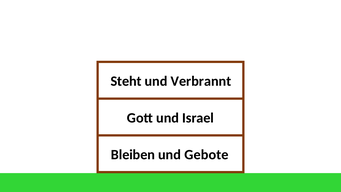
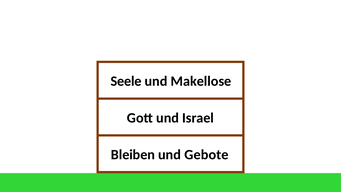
Steht: Steht -> Seele
Verbrannt: Verbrannt -> Makellose
